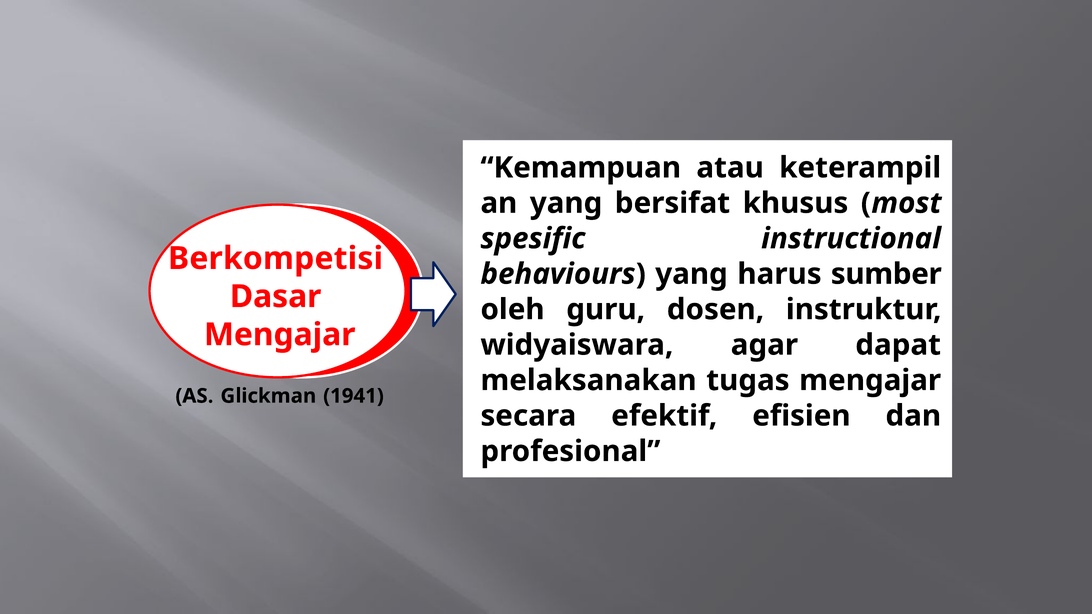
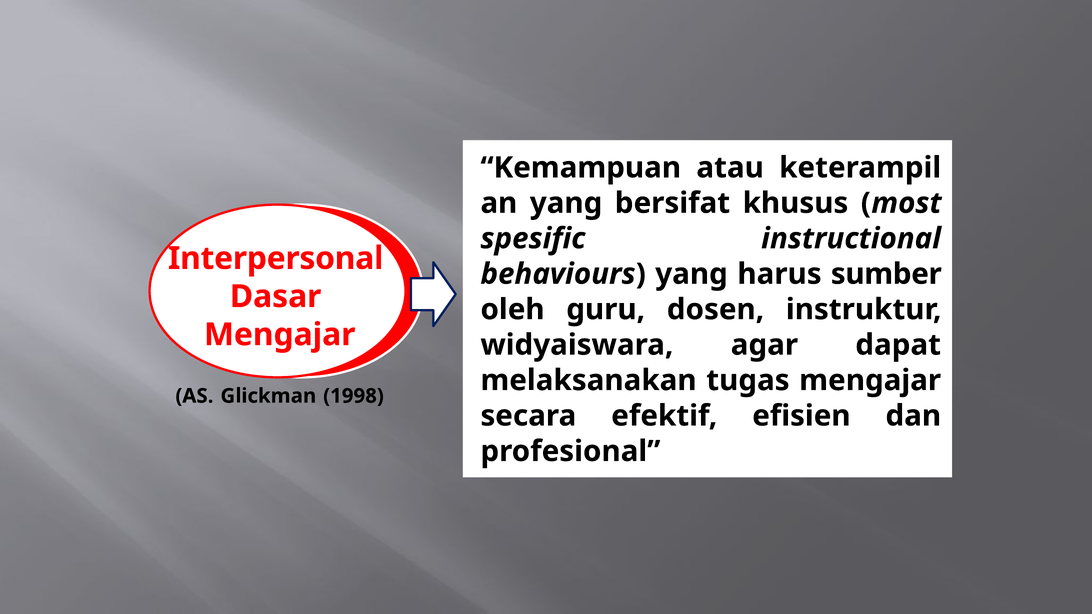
Berkompetisi: Berkompetisi -> Interpersonal
1941: 1941 -> 1998
